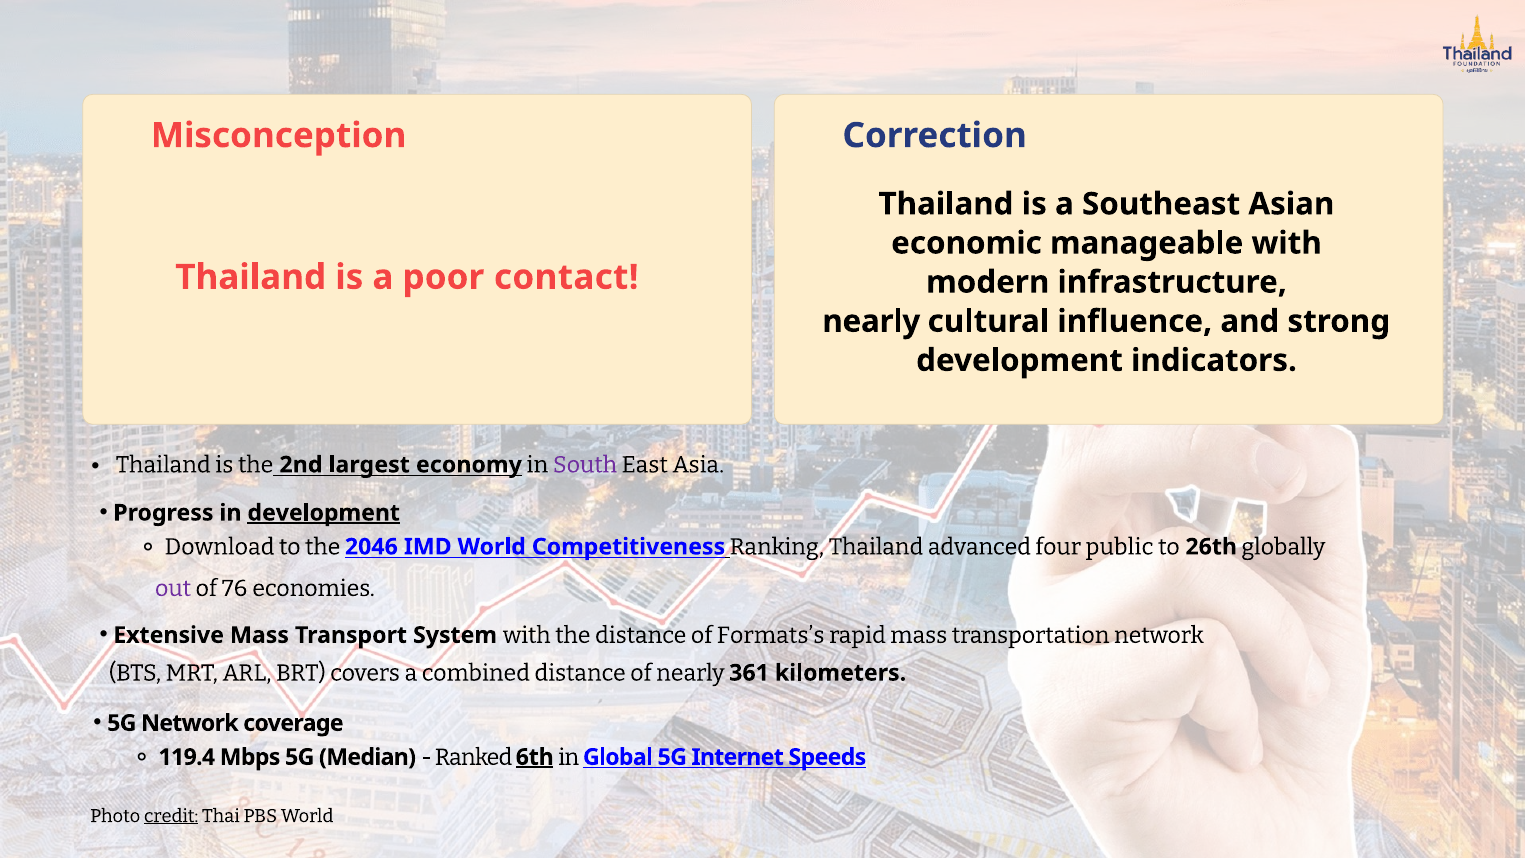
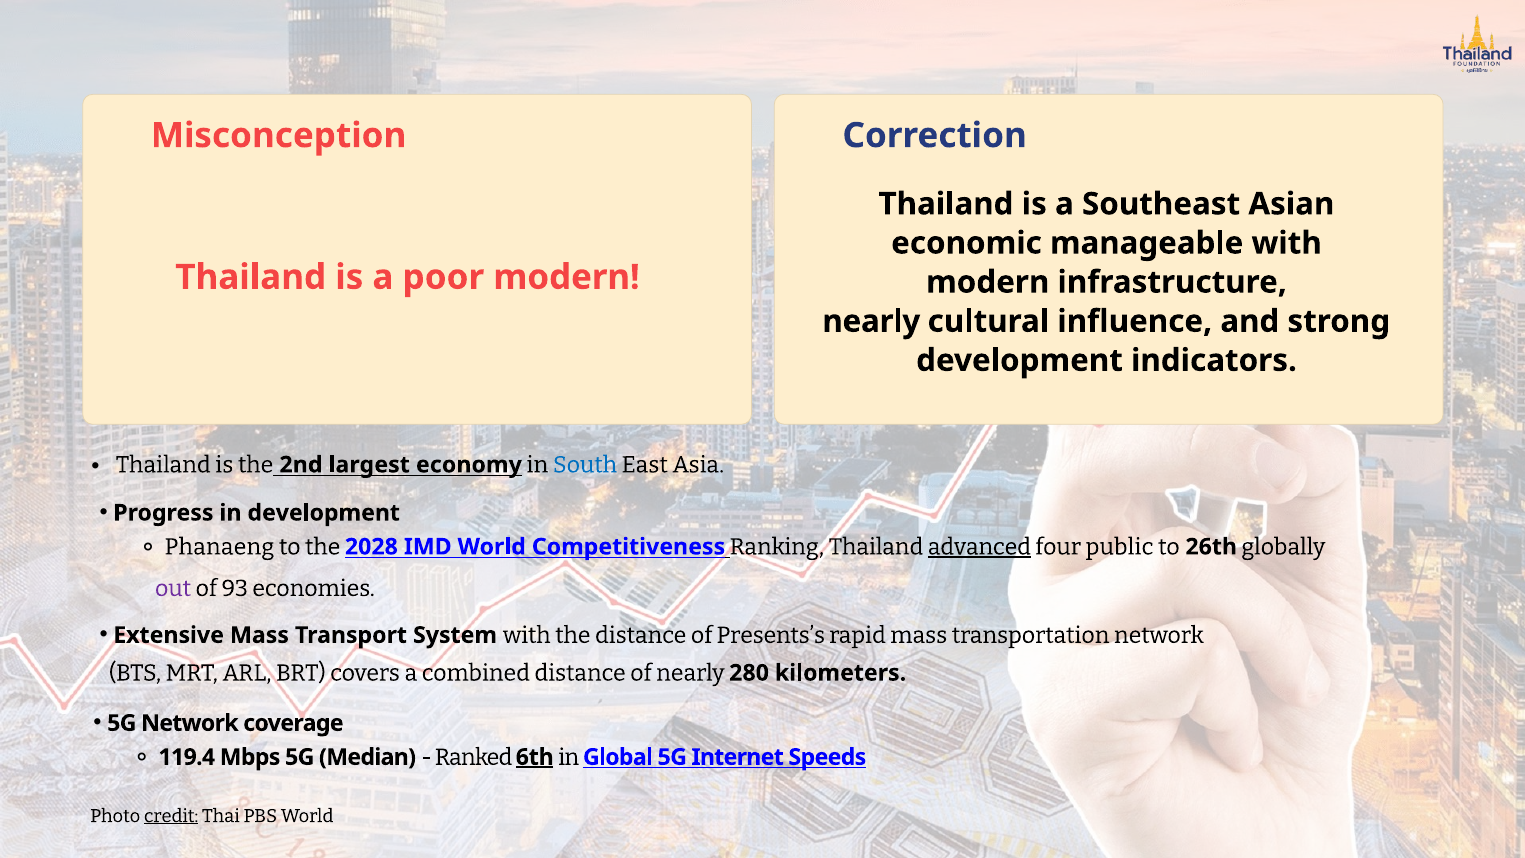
poor contact: contact -> modern
South colour: purple -> blue
development at (324, 513) underline: present -> none
Download: Download -> Phanaeng
2046: 2046 -> 2028
advanced underline: none -> present
76: 76 -> 93
Formats’s: Formats’s -> Presents’s
361: 361 -> 280
